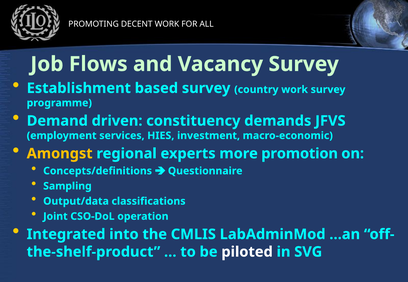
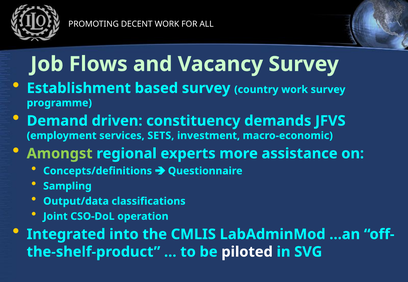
HIES: HIES -> SETS
Amongst colour: yellow -> light green
promotion: promotion -> assistance
